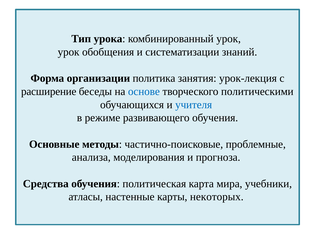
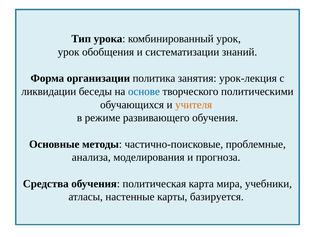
расширение: расширение -> ликвидации
учителя colour: blue -> orange
некоторых: некоторых -> базируется
